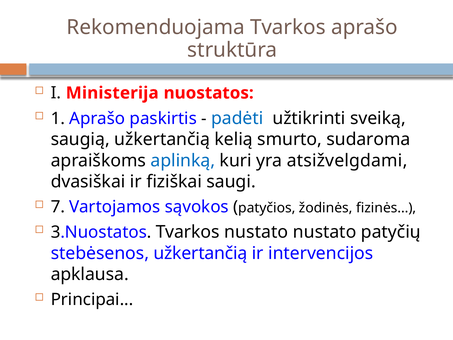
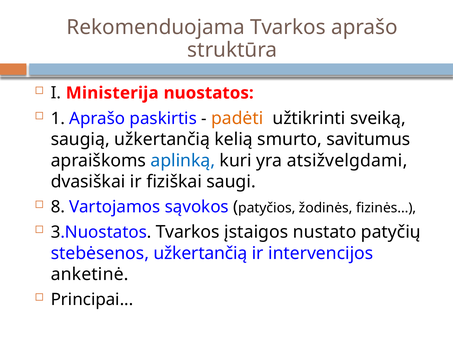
padėti colour: blue -> orange
sudaroma: sudaroma -> savitumus
7: 7 -> 8
Tvarkos nustato: nustato -> įstaigos
apklausa: apklausa -> anketinė
